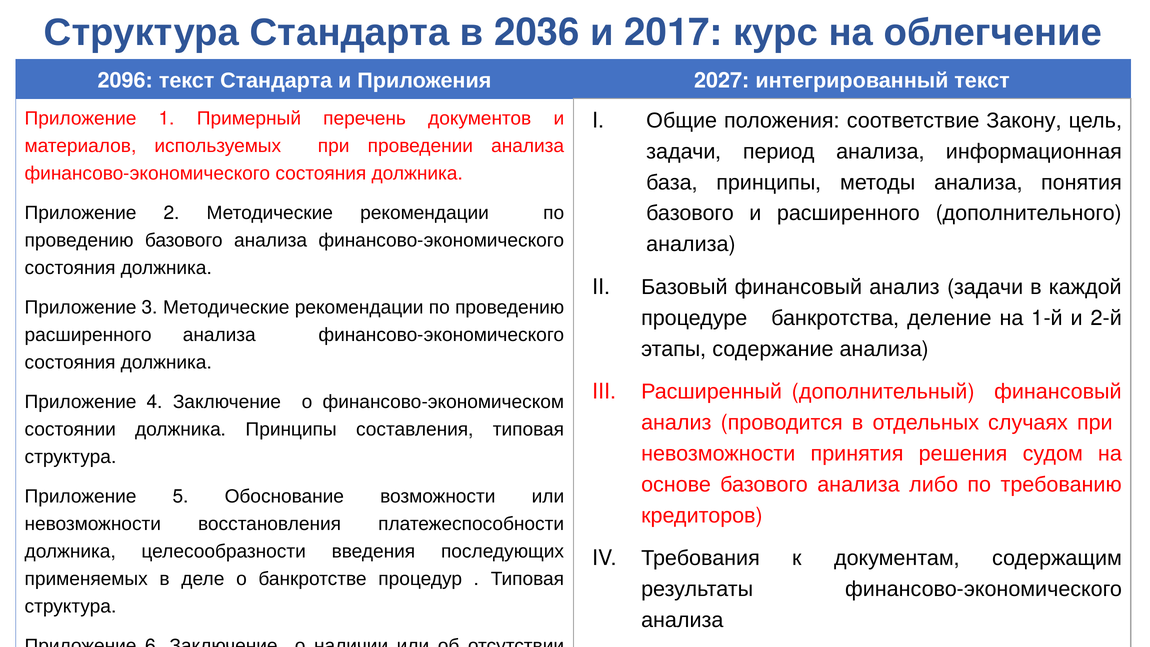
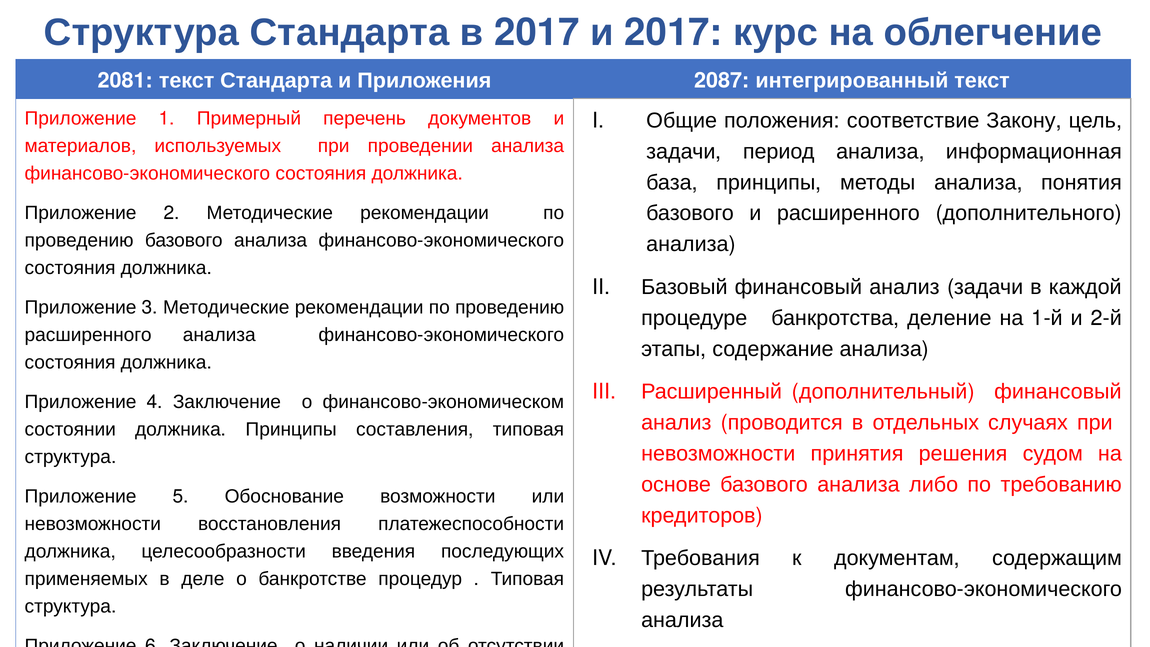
2036 at (537, 33): 2036 -> 2017
2096: 2096 -> 2081
2027: 2027 -> 2087
